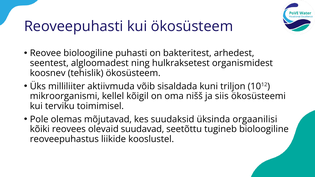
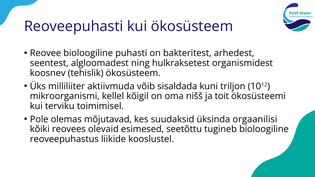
siis: siis -> toit
suudavad: suudavad -> esimesed
